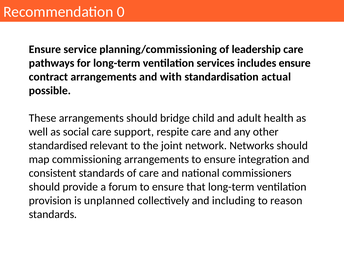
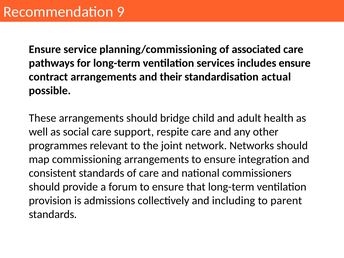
0: 0 -> 9
leadership: leadership -> associated
with: with -> their
standardised: standardised -> programmes
unplanned: unplanned -> admissions
reason: reason -> parent
